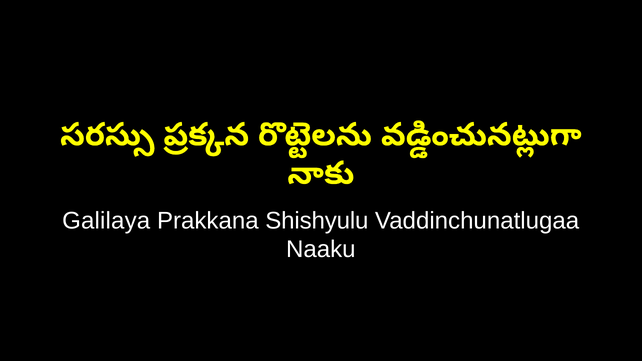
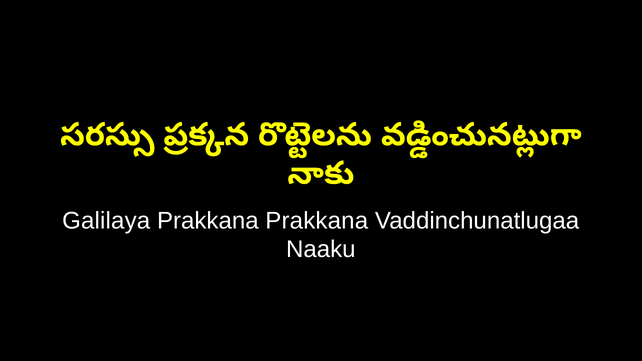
Prakkana Shishyulu: Shishyulu -> Prakkana
